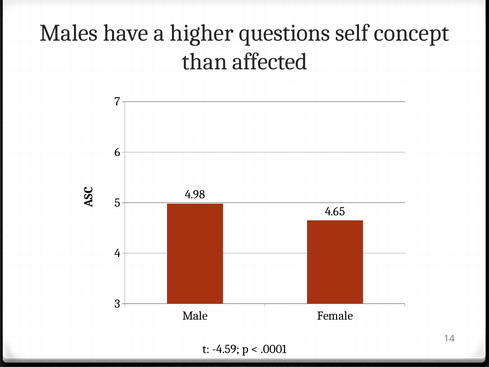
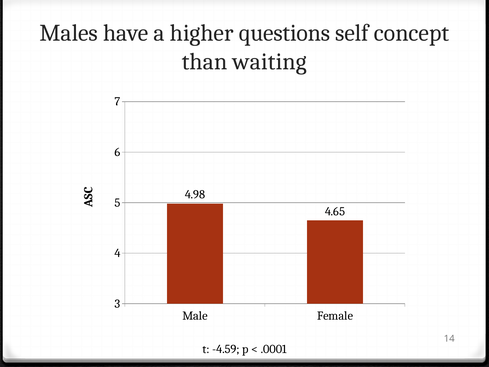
affected: affected -> waiting
